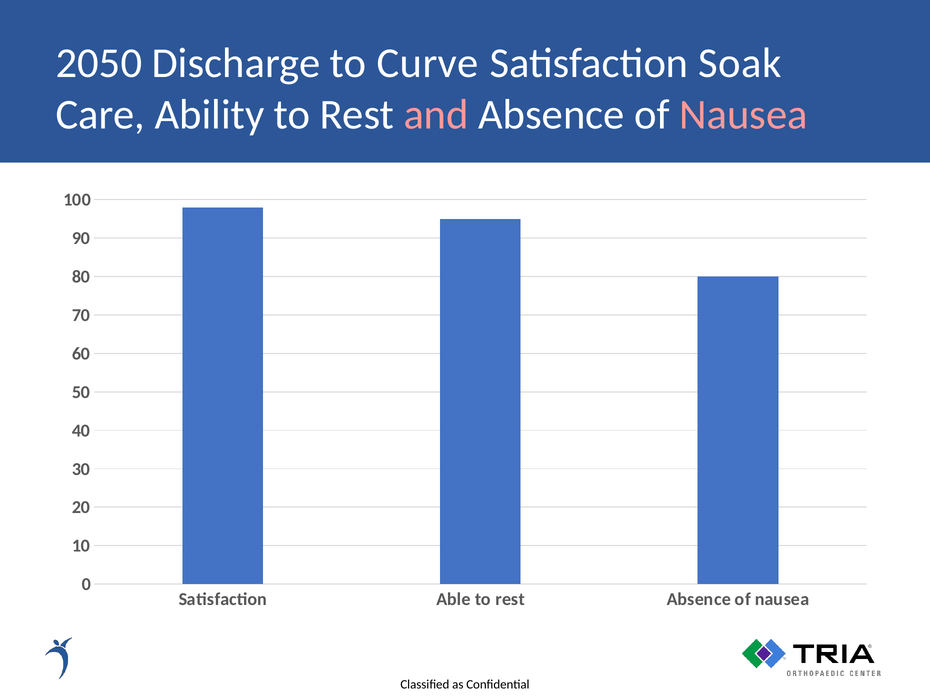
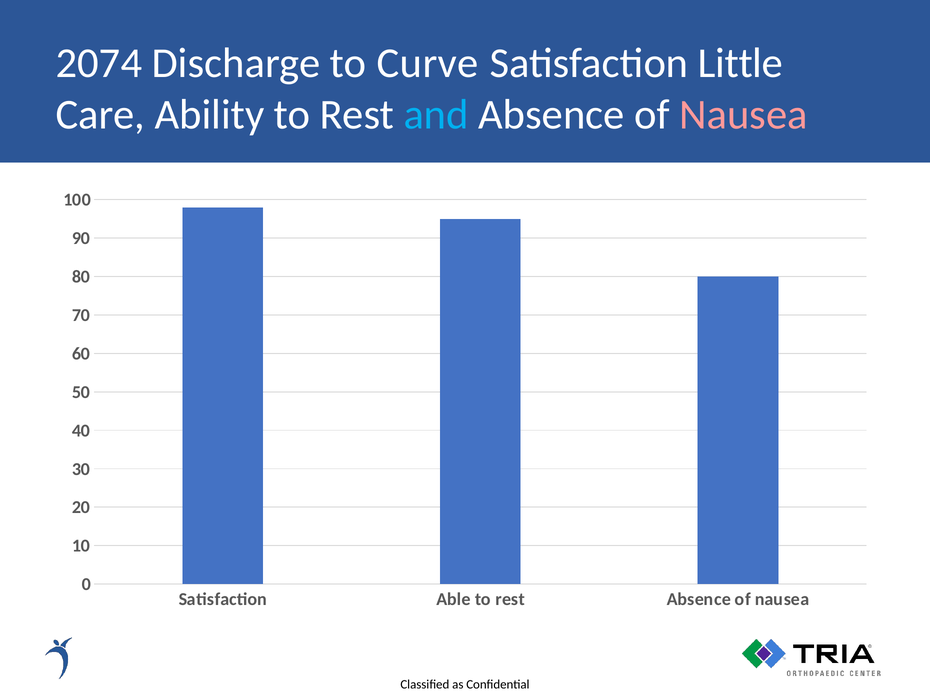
2050: 2050 -> 2074
Soak: Soak -> Little
and colour: pink -> light blue
